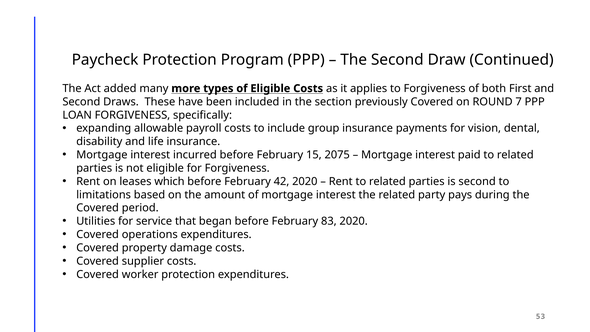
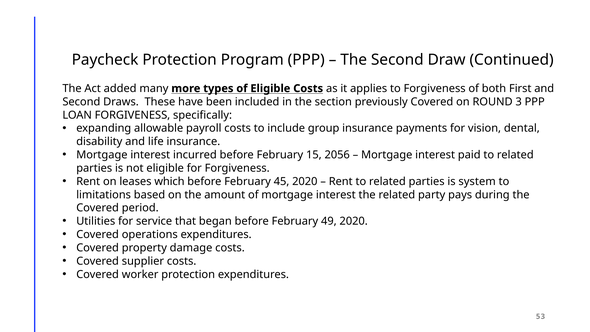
7: 7 -> 3
2075: 2075 -> 2056
42: 42 -> 45
is second: second -> system
83: 83 -> 49
